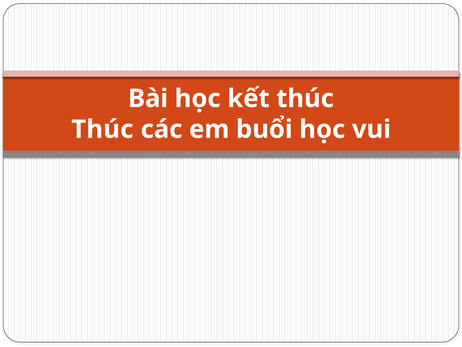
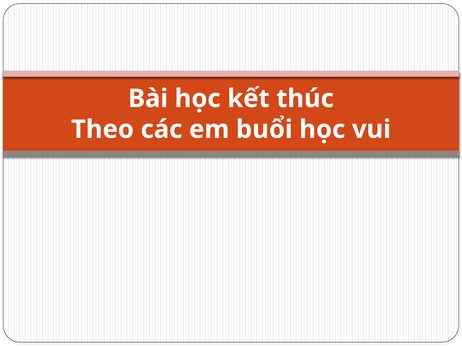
Thúc at (102, 129): Thúc -> Theo
